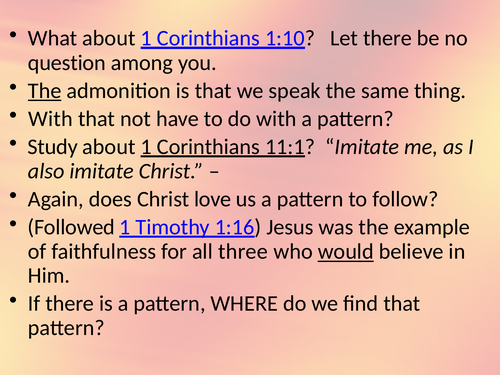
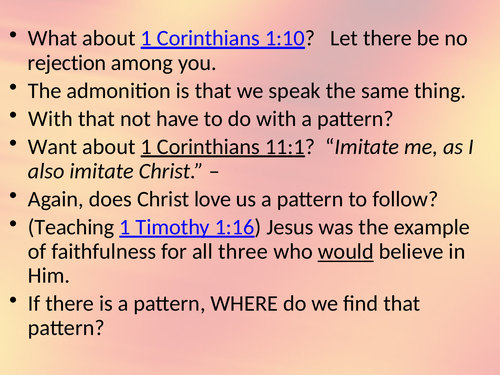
question: question -> rejection
The at (45, 91) underline: present -> none
Study: Study -> Want
Followed: Followed -> Teaching
